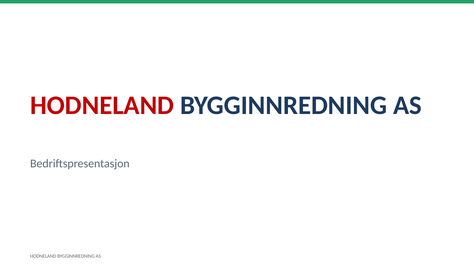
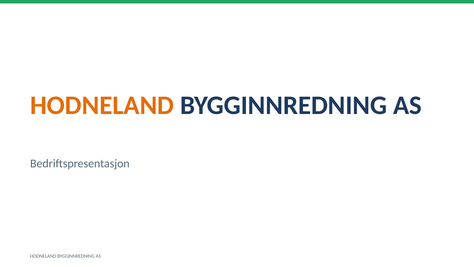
HODNELAND at (102, 105) colour: red -> orange
